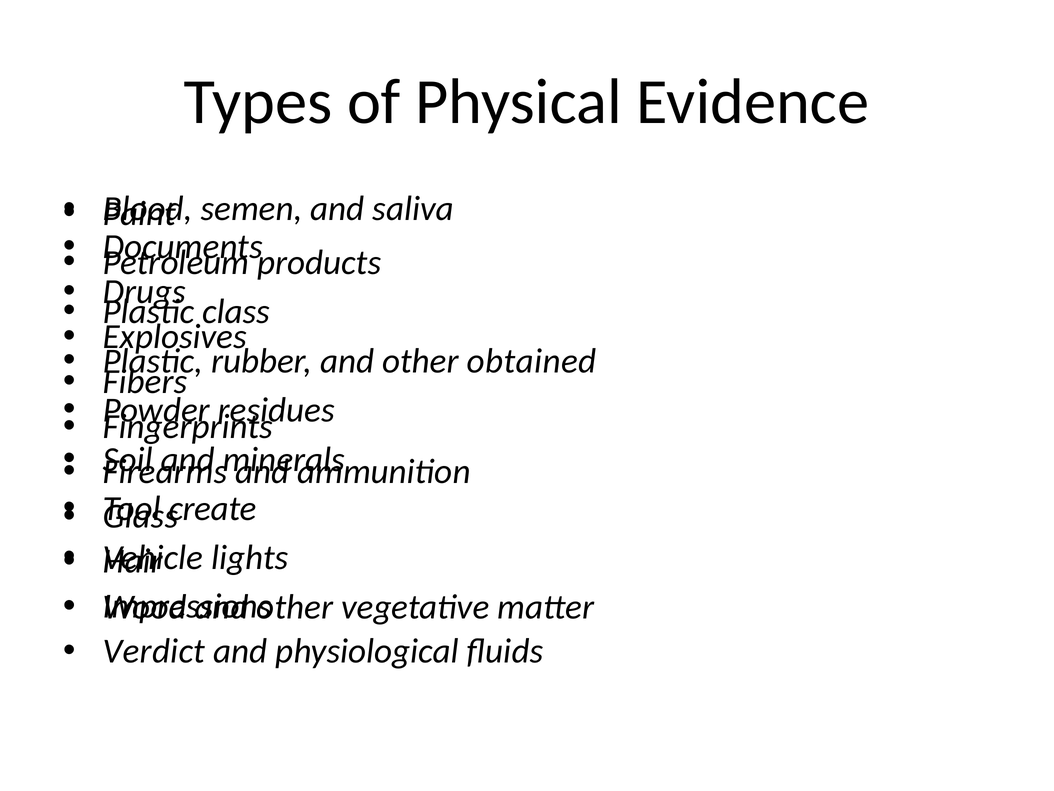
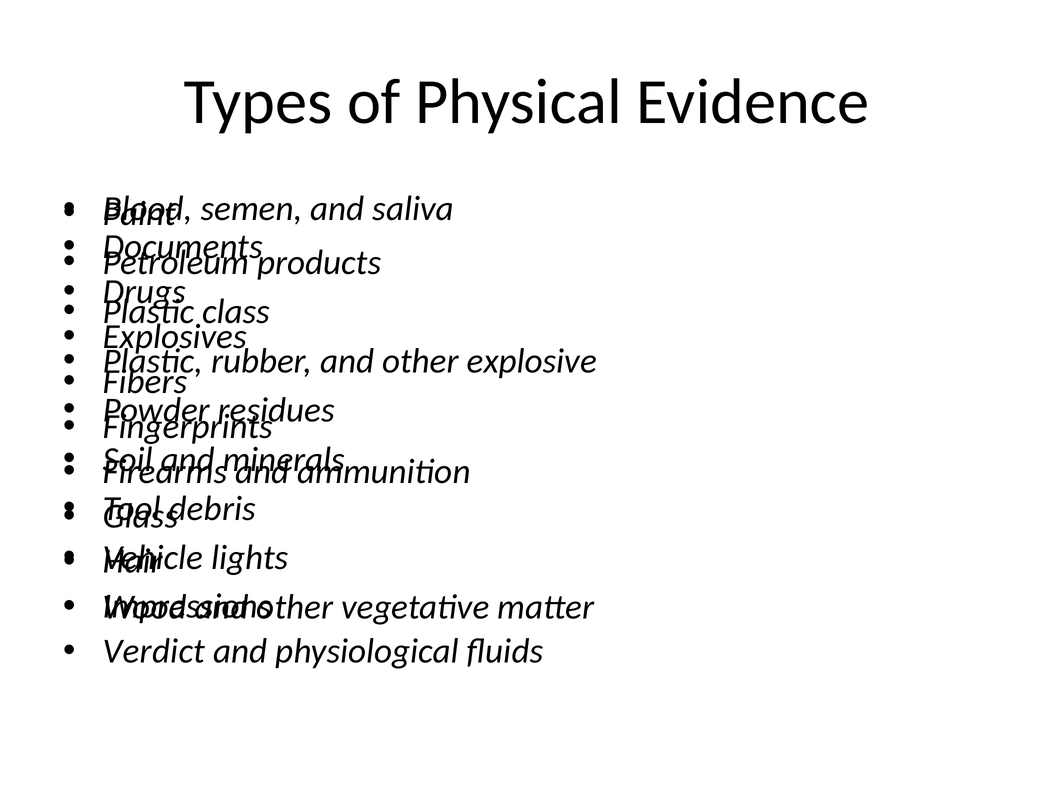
obtained: obtained -> explosive
create: create -> debris
